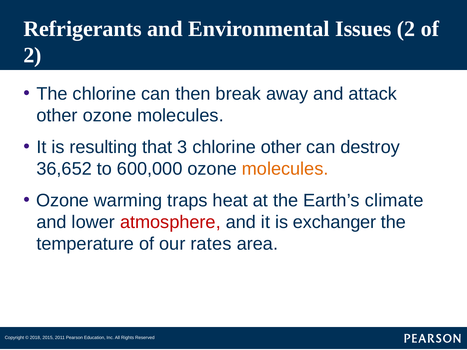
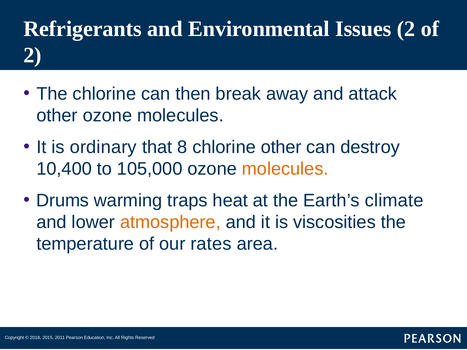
resulting: resulting -> ordinary
3: 3 -> 8
36,652: 36,652 -> 10,400
600,000: 600,000 -> 105,000
Ozone at (63, 201): Ozone -> Drums
atmosphere colour: red -> orange
exchanger: exchanger -> viscosities
